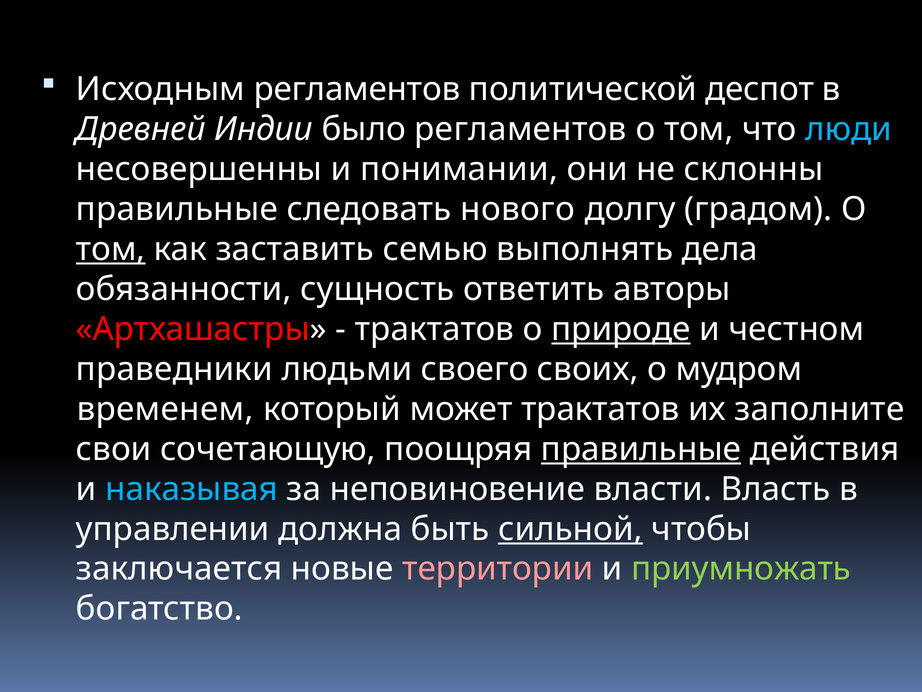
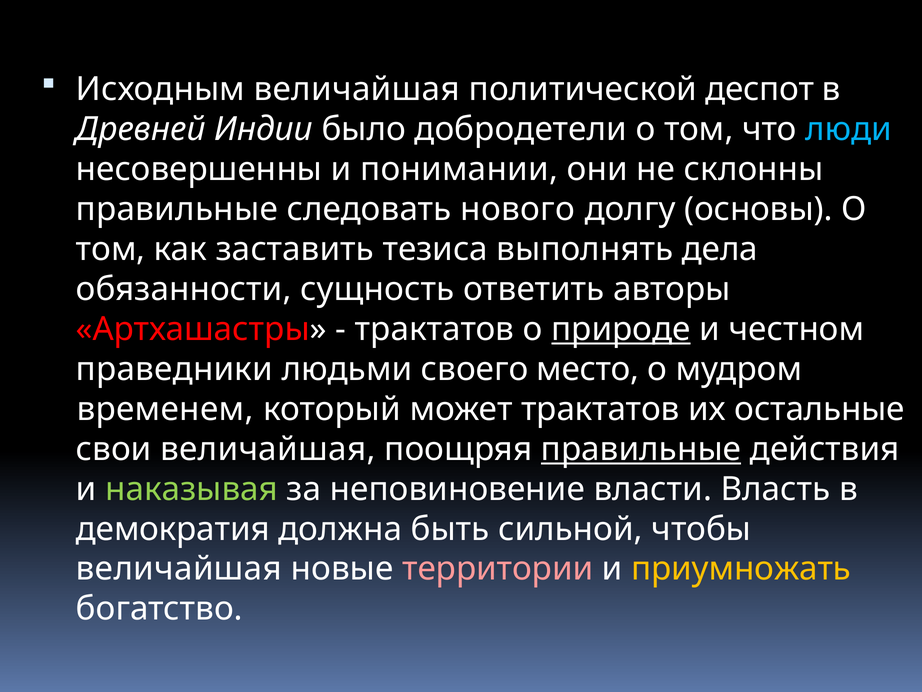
Исходным регламентов: регламентов -> величайшая
было регламентов: регламентов -> добродетели
градом: градом -> основы
том at (111, 249) underline: present -> none
семью: семью -> тезиса
своих: своих -> место
заполните: заполните -> остальные
свои сочетающую: сочетающую -> величайшая
наказывая colour: light blue -> light green
управлении: управлении -> демократия
сильной underline: present -> none
заключается at (179, 569): заключается -> величайшая
приумножать colour: light green -> yellow
